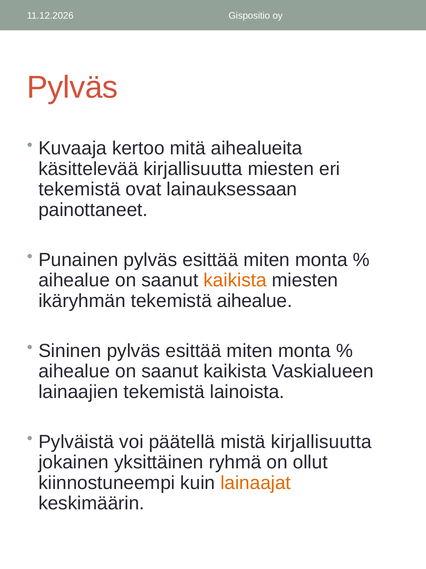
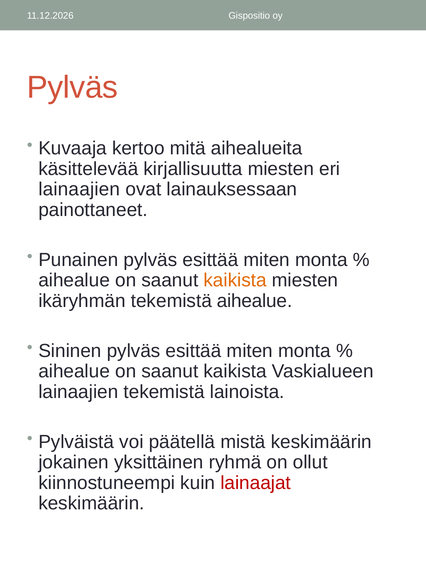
tekemistä at (79, 189): tekemistä -> lainaajien
mistä kirjallisuutta: kirjallisuutta -> keskimäärin
lainaajat colour: orange -> red
